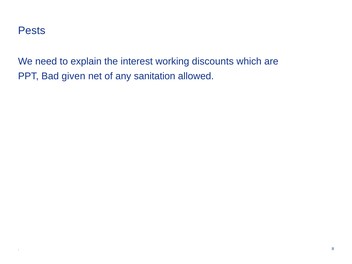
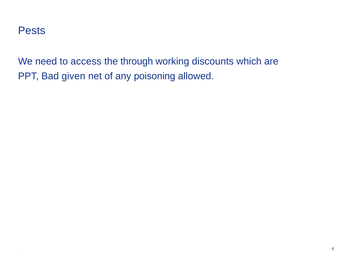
explain: explain -> access
interest: interest -> through
sanitation: sanitation -> poisoning
